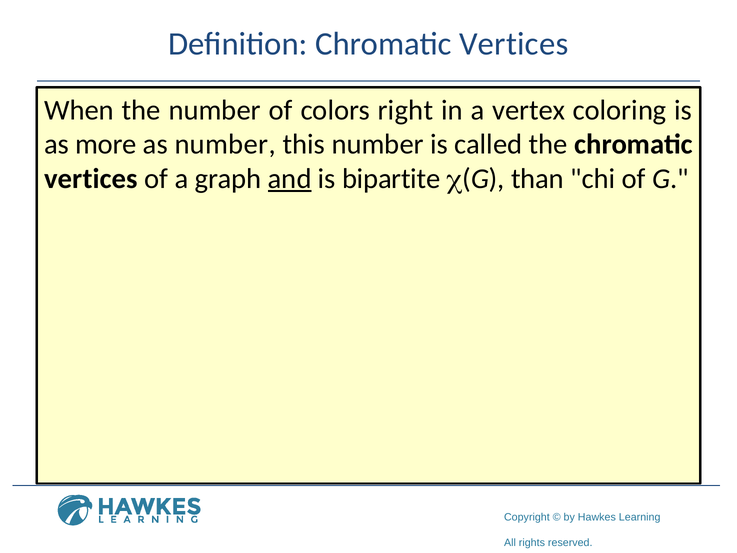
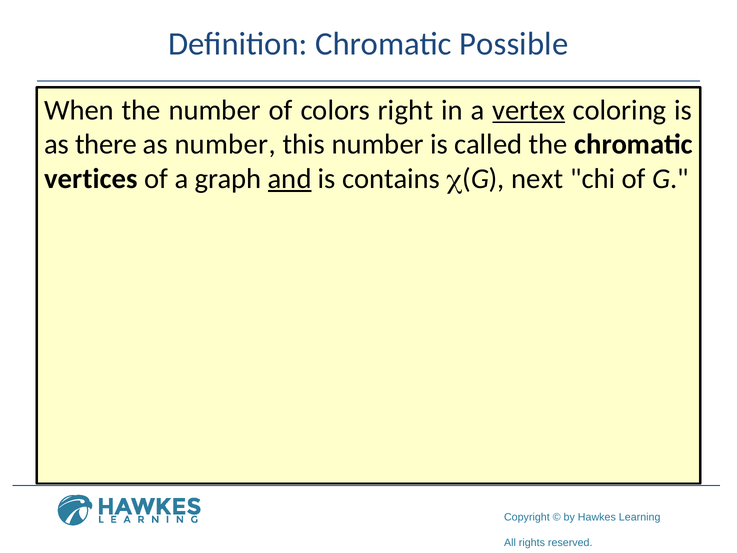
Definition Chromatic Vertices: Vertices -> Possible
vertex underline: none -> present
more: more -> there
bipartite: bipartite -> contains
than: than -> next
